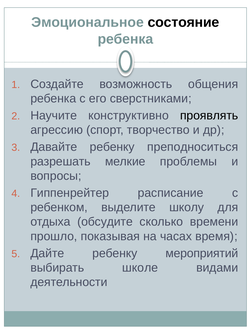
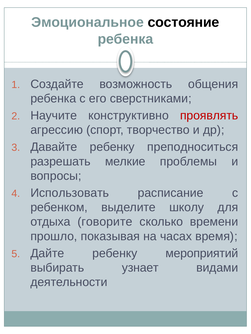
проявлять colour: black -> red
Гиппенрейтер: Гиппенрейтер -> Использовать
обсудите: обсудите -> говорите
школе: школе -> узнает
